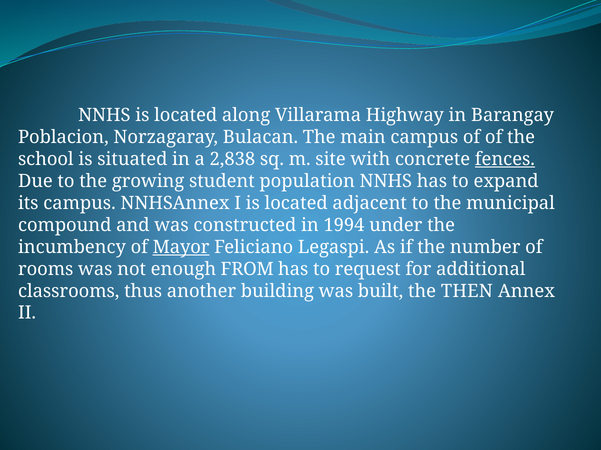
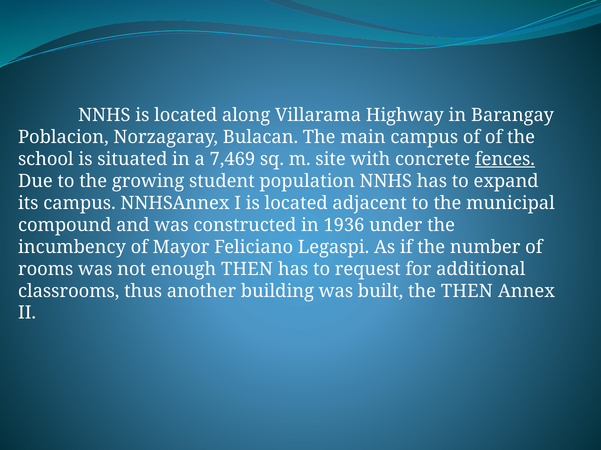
2,838: 2,838 -> 7,469
1994: 1994 -> 1936
Mayor underline: present -> none
enough FROM: FROM -> THEN
